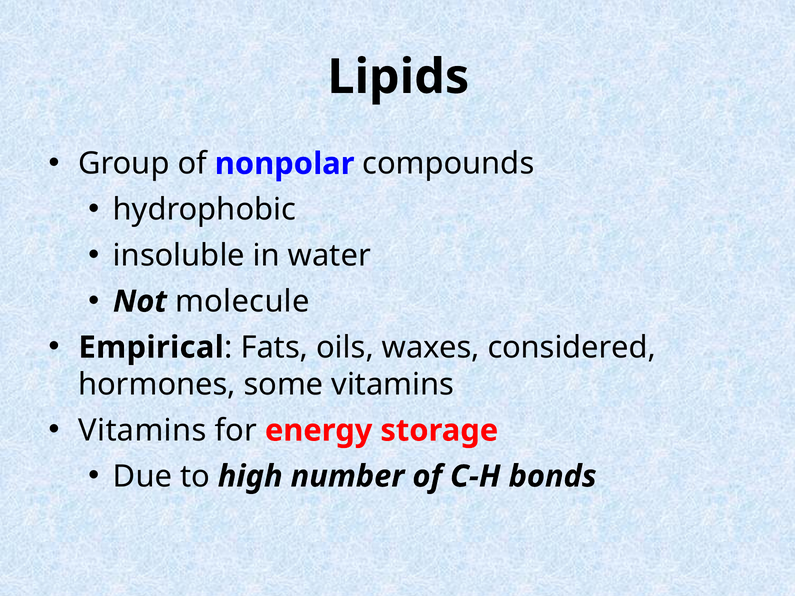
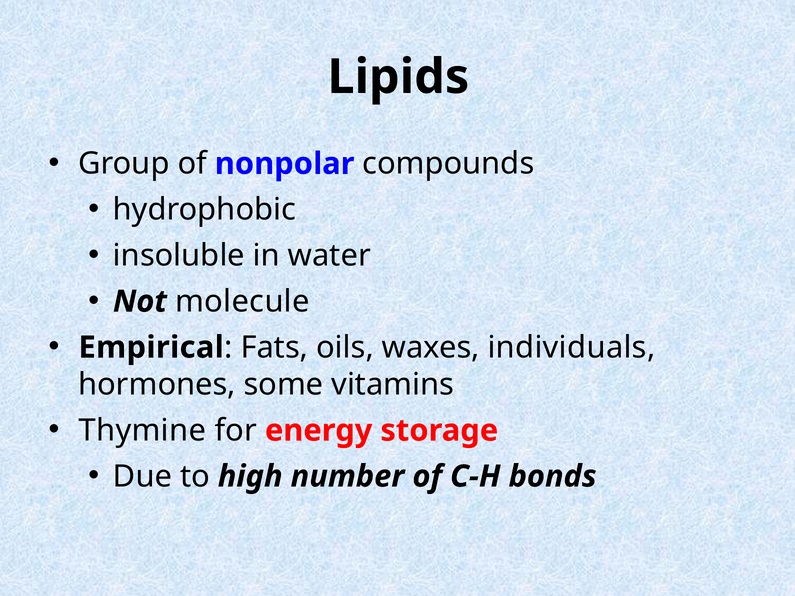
considered: considered -> individuals
Vitamins at (142, 431): Vitamins -> Thymine
